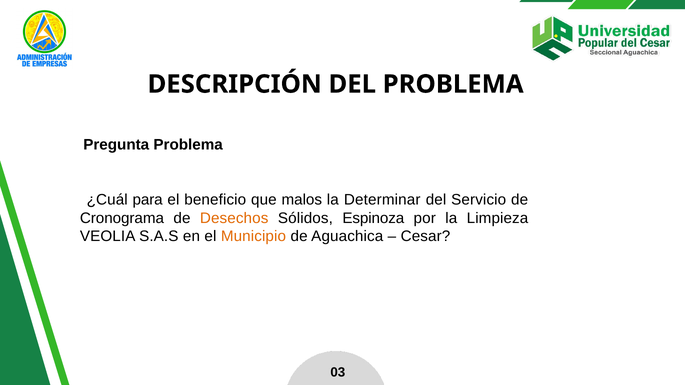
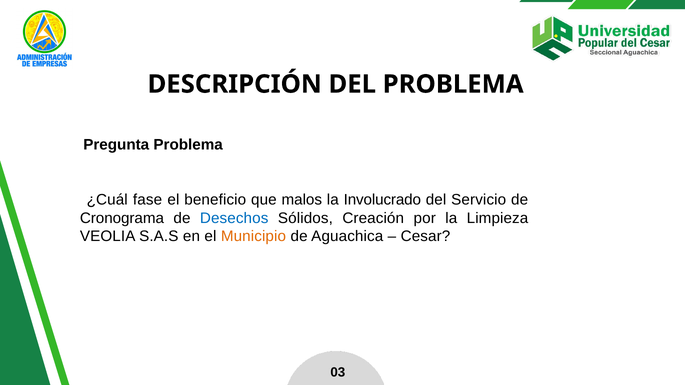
para: para -> fase
Determinar: Determinar -> Involucrado
Desechos colour: orange -> blue
Espinoza: Espinoza -> Creación
